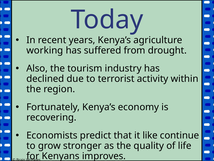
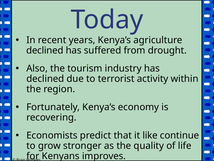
working at (45, 50): working -> declined
